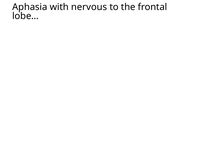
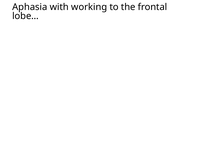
nervous: nervous -> working
